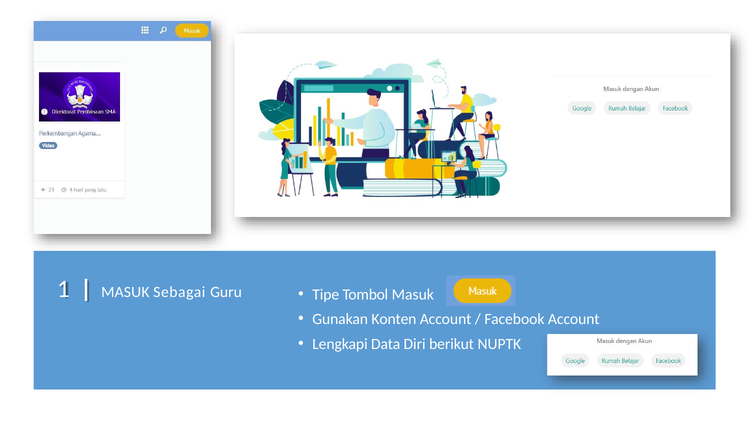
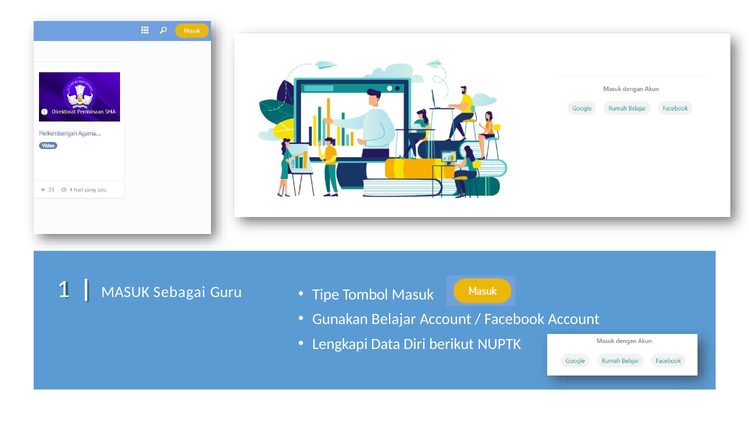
Konten: Konten -> Belajar
